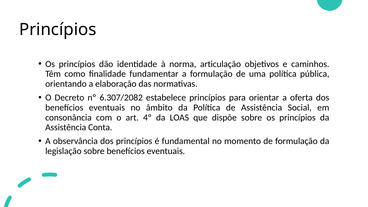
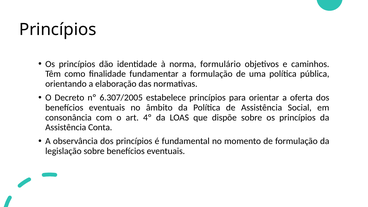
articulação: articulação -> formulário
6.307/2082: 6.307/2082 -> 6.307/2005
